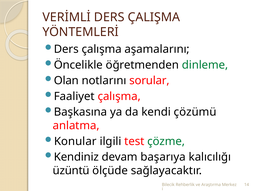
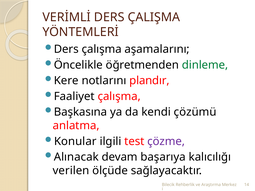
Olan: Olan -> Kere
sorular: sorular -> plandır
çözme colour: green -> purple
Kendiniz: Kendiniz -> Alınacak
üzüntü: üzüntü -> verilen
